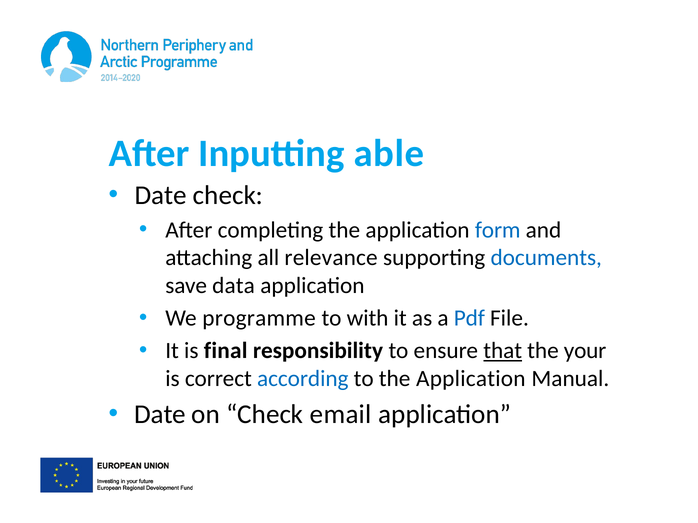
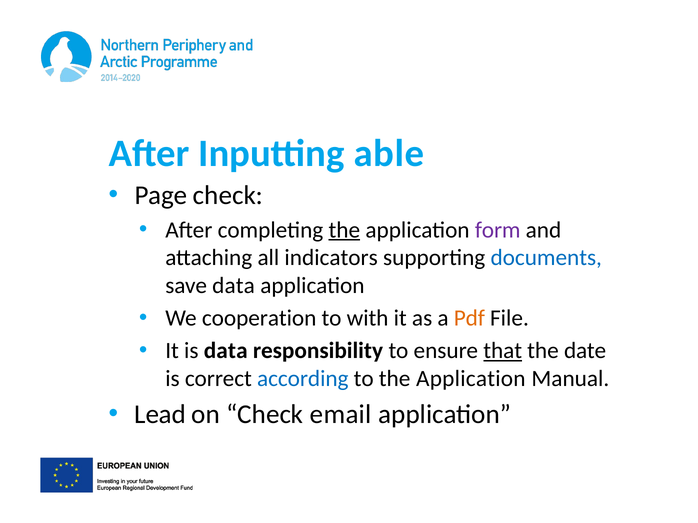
Date at (161, 195): Date -> Page
the at (344, 230) underline: none -> present
form colour: blue -> purple
relevance: relevance -> indicators
programme: programme -> cooperation
Pdf colour: blue -> orange
is final: final -> data
your: your -> date
Date at (160, 415): Date -> Lead
